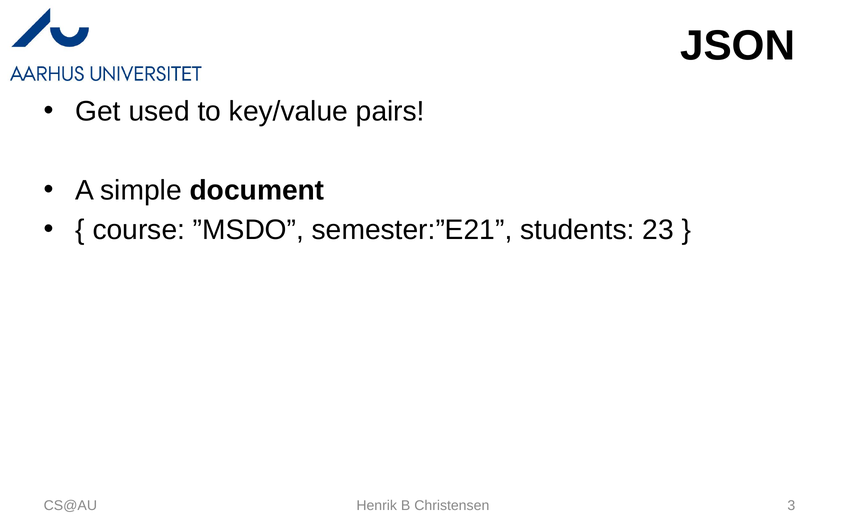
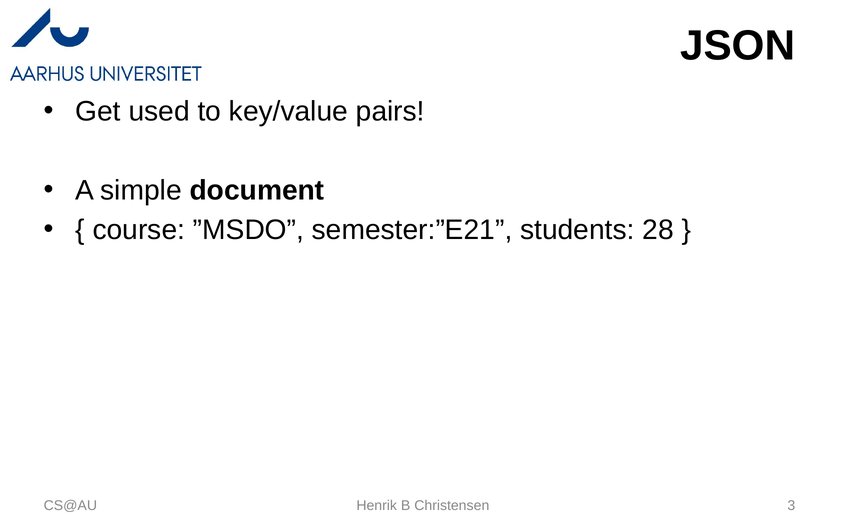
23: 23 -> 28
